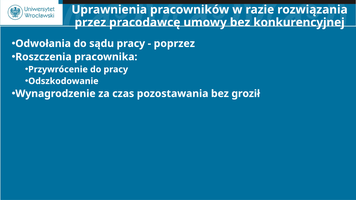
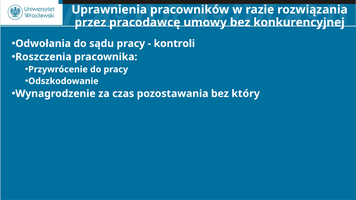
poprzez: poprzez -> kontroli
groził: groził -> który
